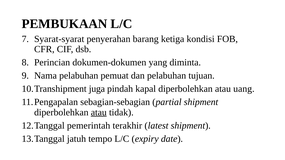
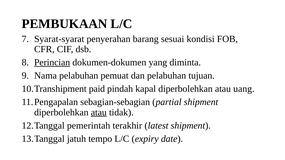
ketiga: ketiga -> sesuai
Perincian underline: none -> present
juga: juga -> paid
